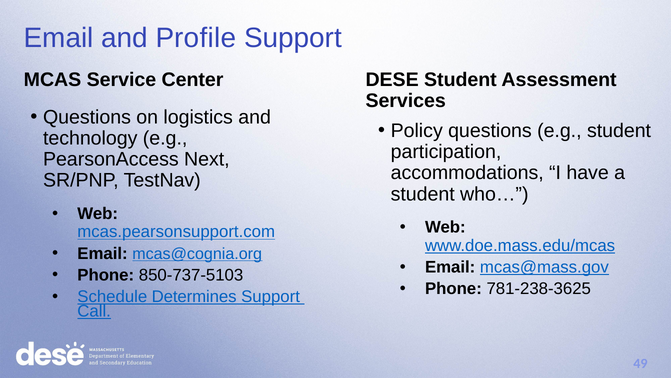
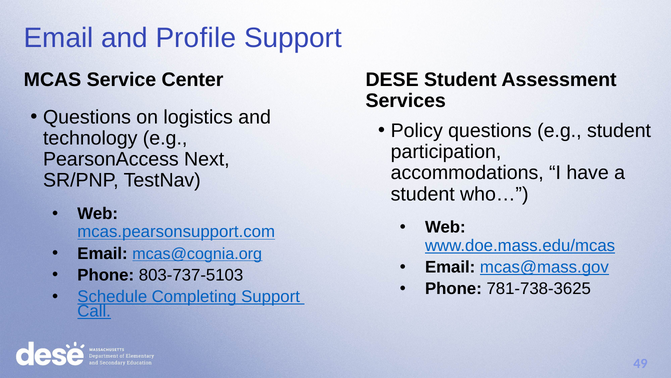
850-737-5103: 850-737-5103 -> 803-737-5103
781-238-3625: 781-238-3625 -> 781-738-3625
Determines: Determines -> Completing
